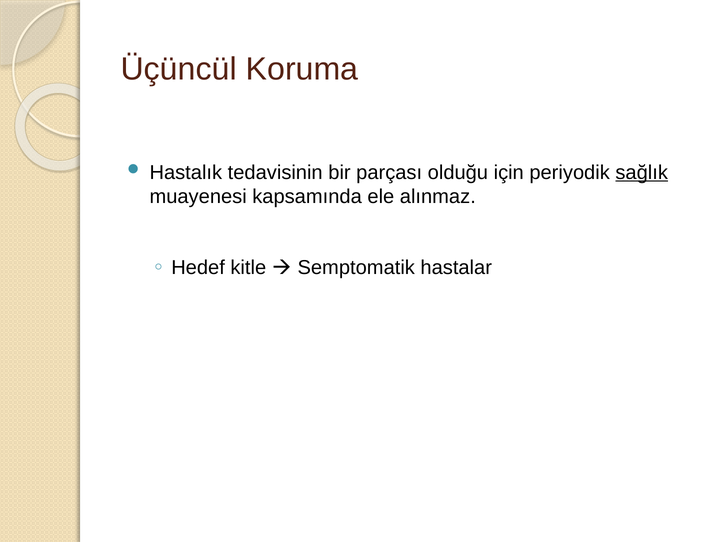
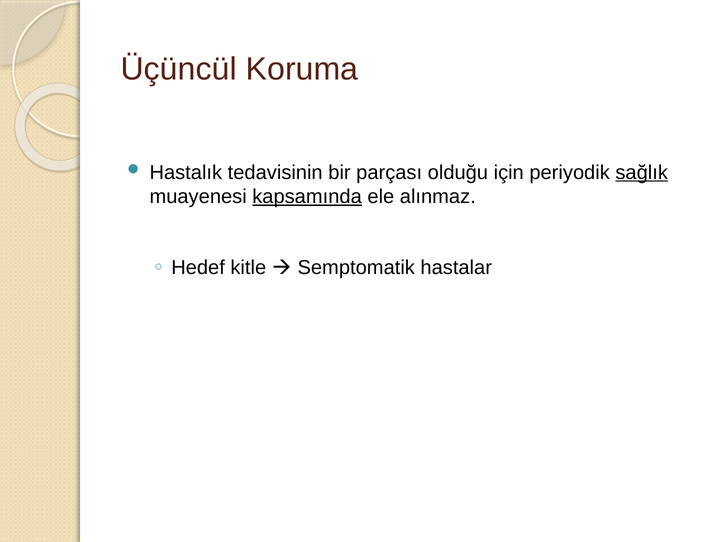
kapsamında underline: none -> present
